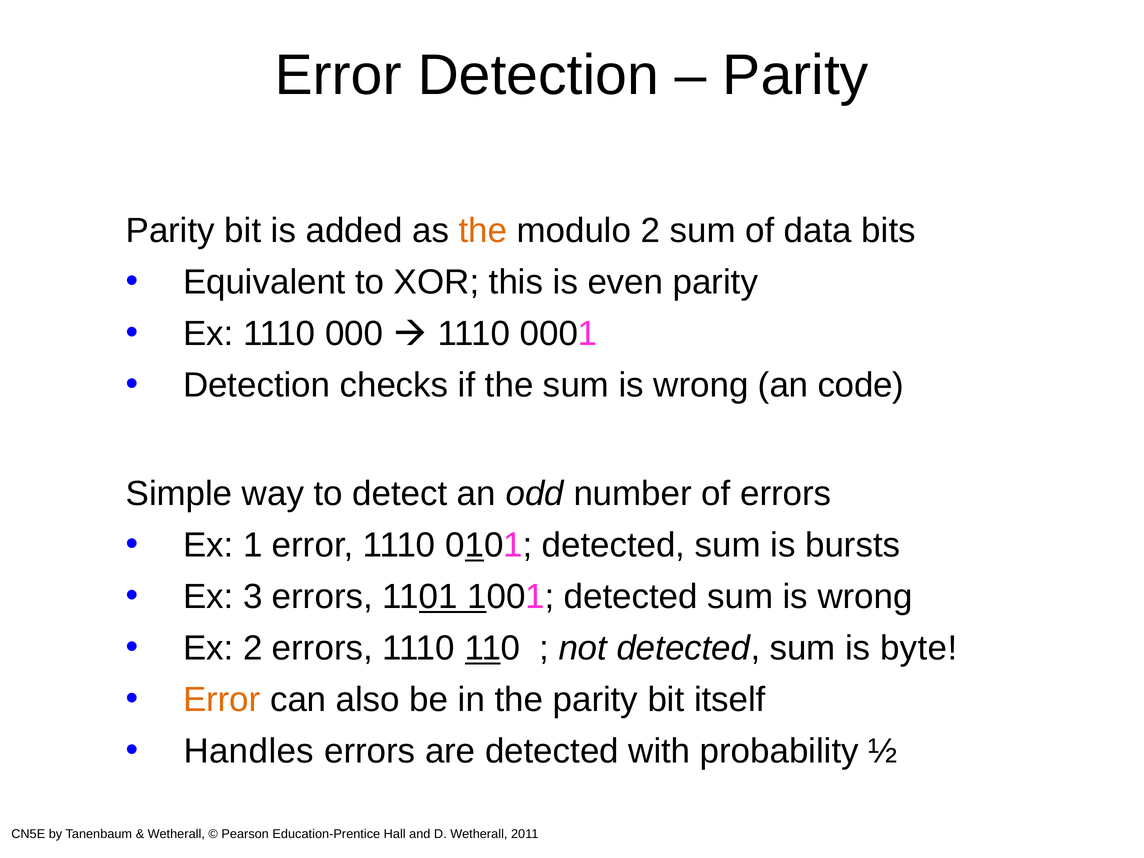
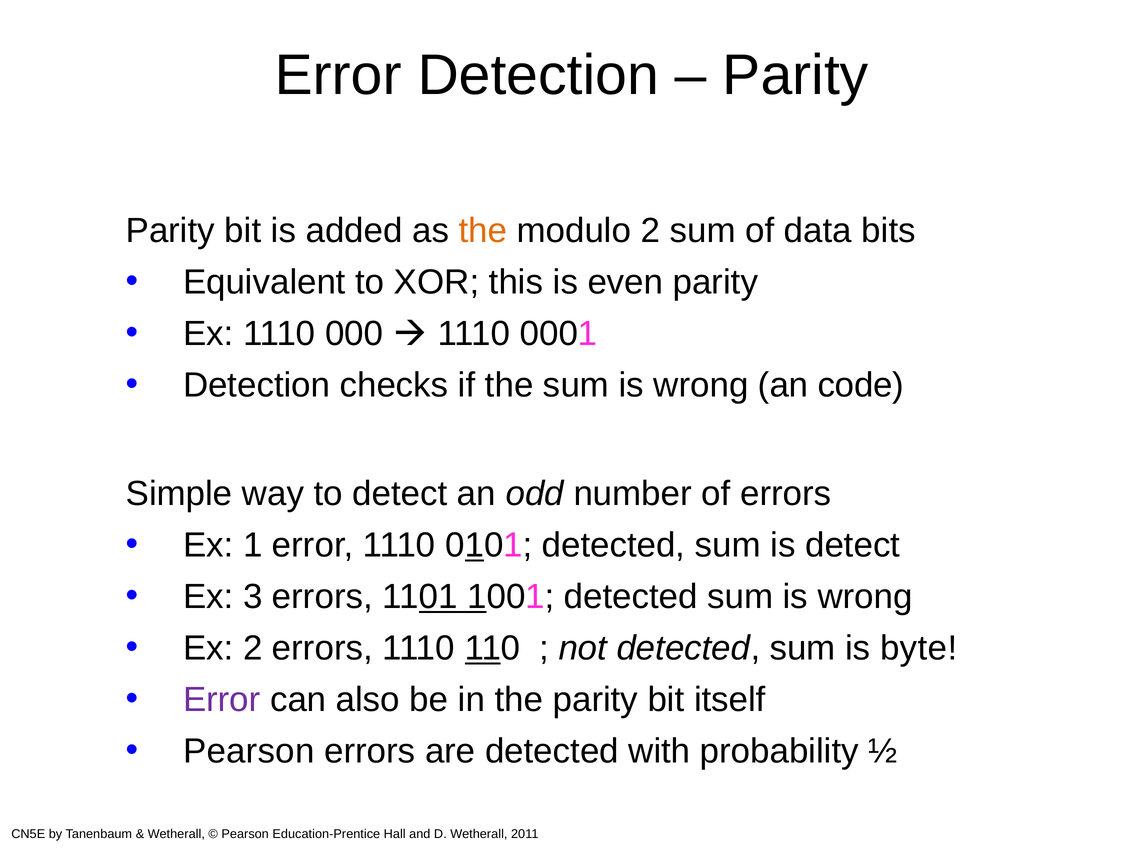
is bursts: bursts -> detect
Error at (222, 700) colour: orange -> purple
Handles at (249, 751): Handles -> Pearson
